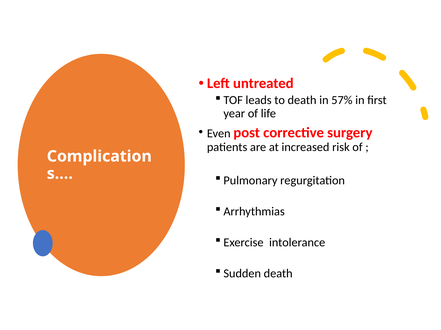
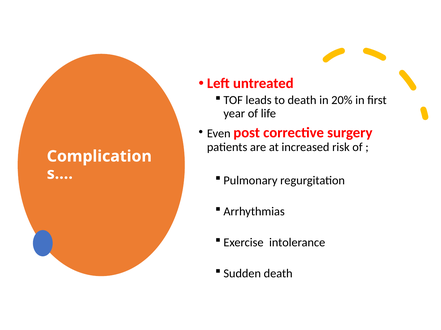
57%: 57% -> 20%
